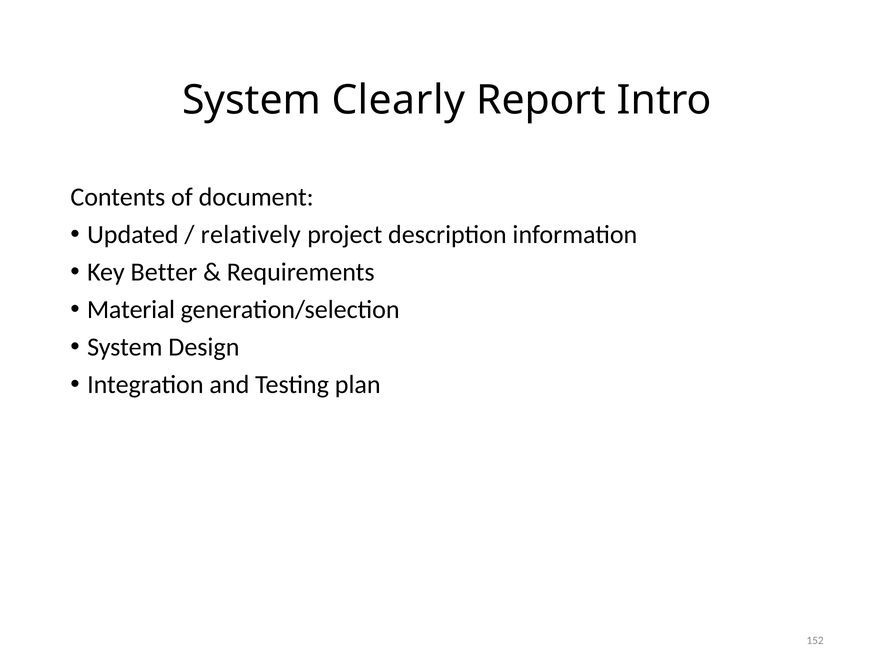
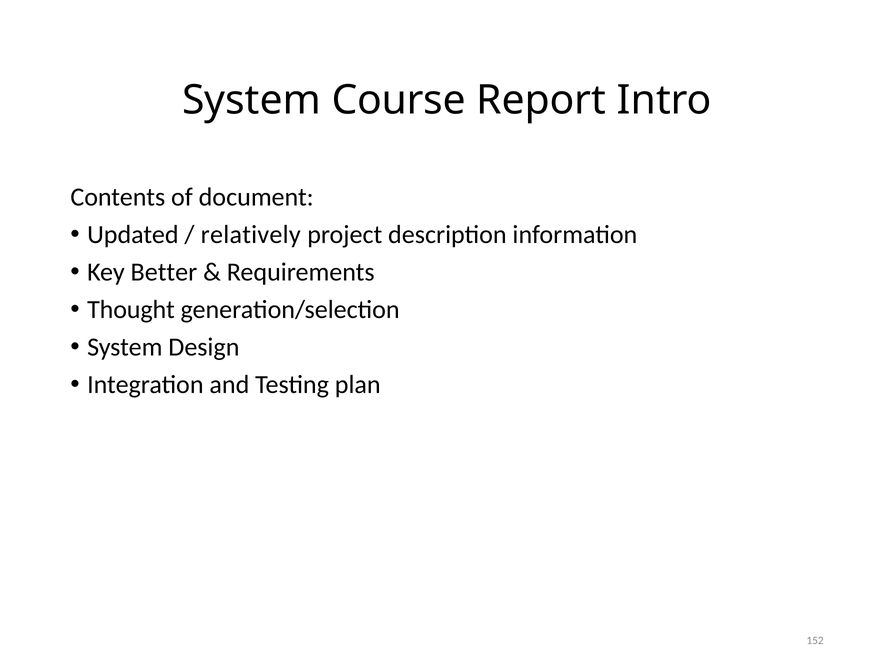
Clearly: Clearly -> Course
Material: Material -> Thought
